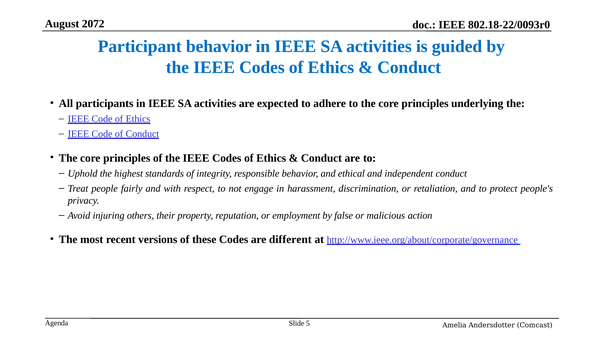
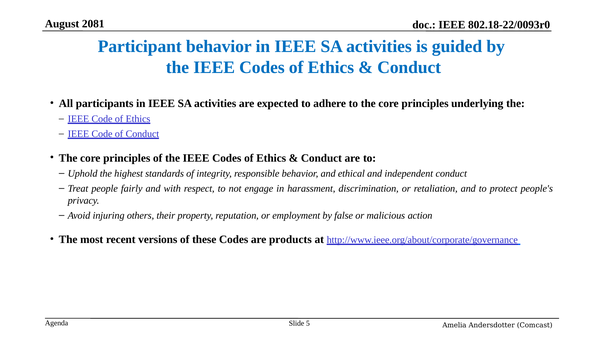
2072: 2072 -> 2081
different: different -> products
